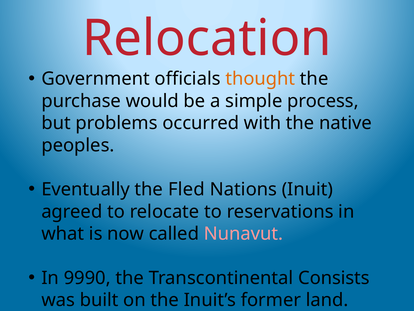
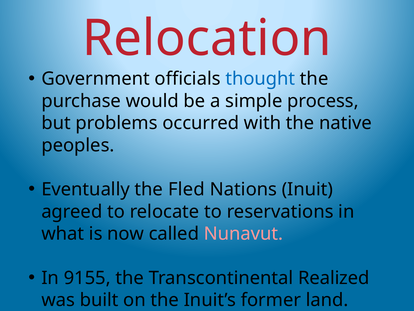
thought colour: orange -> blue
9990: 9990 -> 9155
Consists: Consists -> Realized
